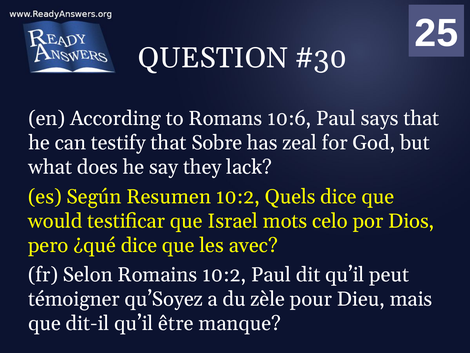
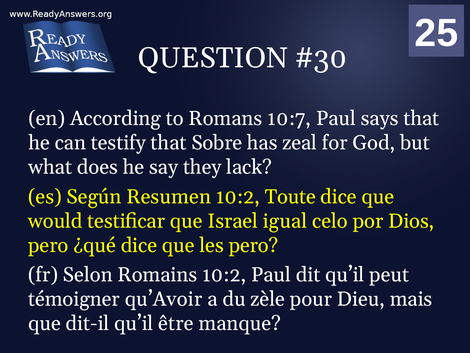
10:6: 10:6 -> 10:7
Quels: Quels -> Toute
mots: mots -> igual
les avec: avec -> pero
qu’Soyez: qu’Soyez -> qu’Avoir
